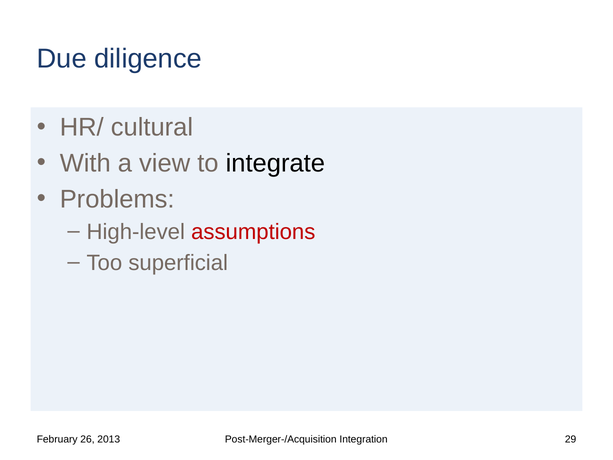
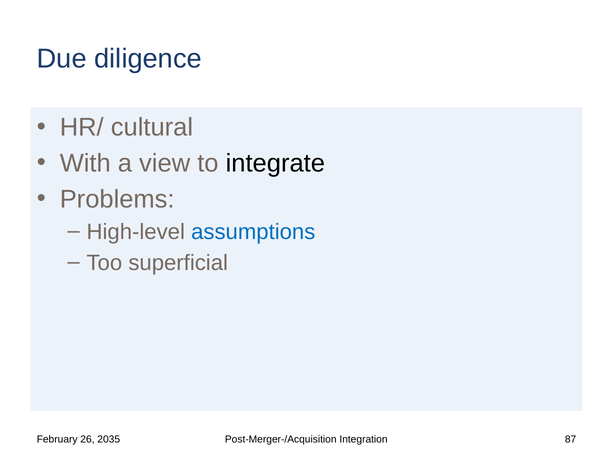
assumptions colour: red -> blue
2013: 2013 -> 2035
29: 29 -> 87
